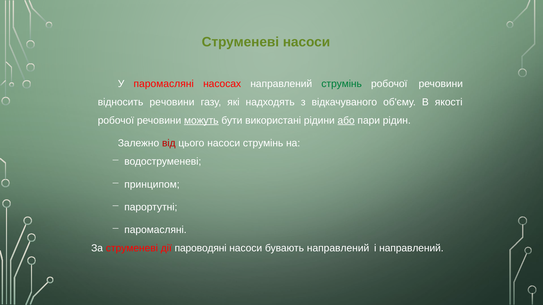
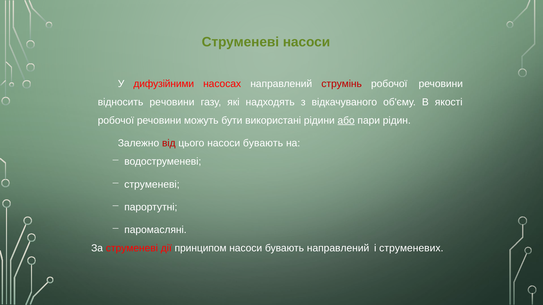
У паромасляні: паромасляні -> дифузійними
струмінь at (342, 84) colour: green -> red
можуть underline: present -> none
цього насоси струмінь: струмінь -> бувають
принципом at (152, 185): принципом -> струменеві
пароводяні: пароводяні -> принципом
і направлений: направлений -> струменевих
